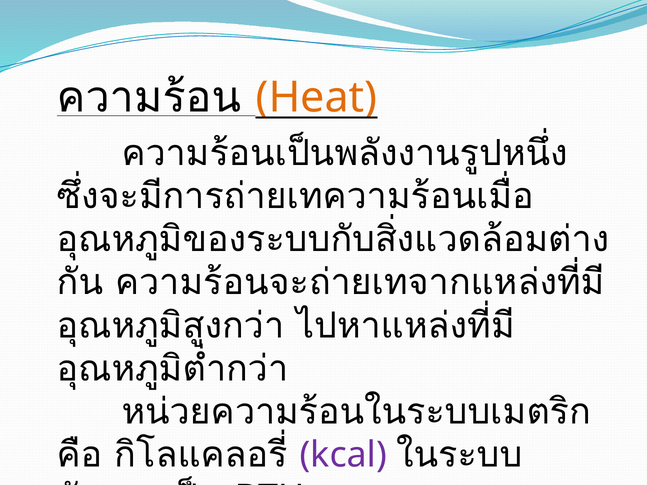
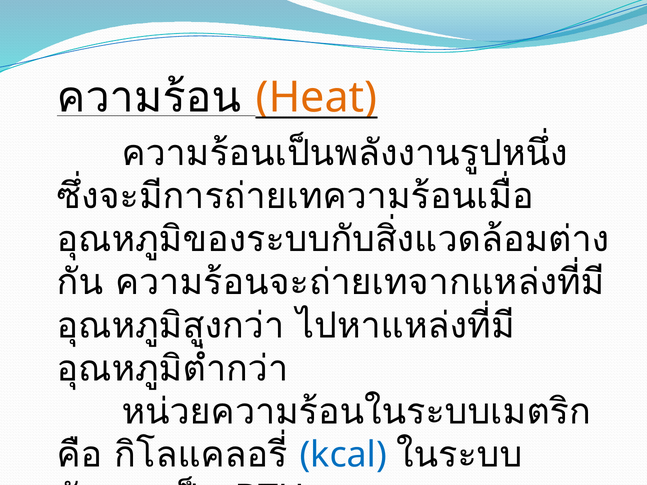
kcal colour: purple -> blue
